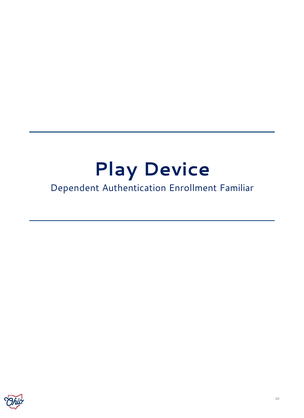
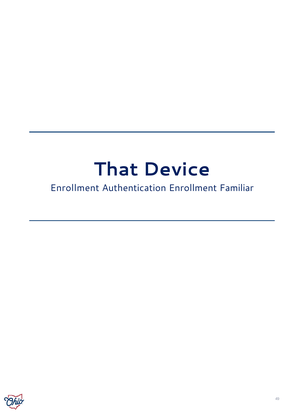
Play: Play -> That
Dependent at (75, 188): Dependent -> Enrollment
